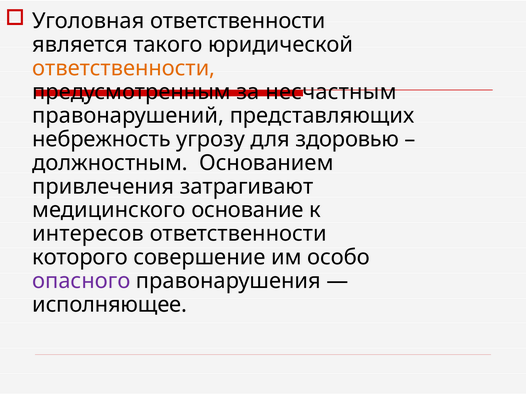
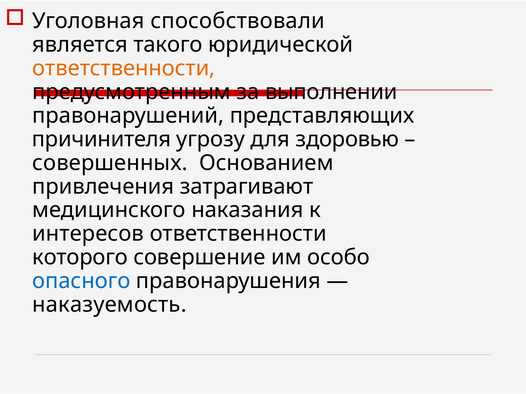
Уголовная ответственности: ответственности -> способствовали
несчастным: несчастным -> выполнении
небрежность: небрежность -> причинителя
должностным: должностным -> совершенных
основание: основание -> наказания
опасного colour: purple -> blue
исполняющее: исполняющее -> наказуемость
